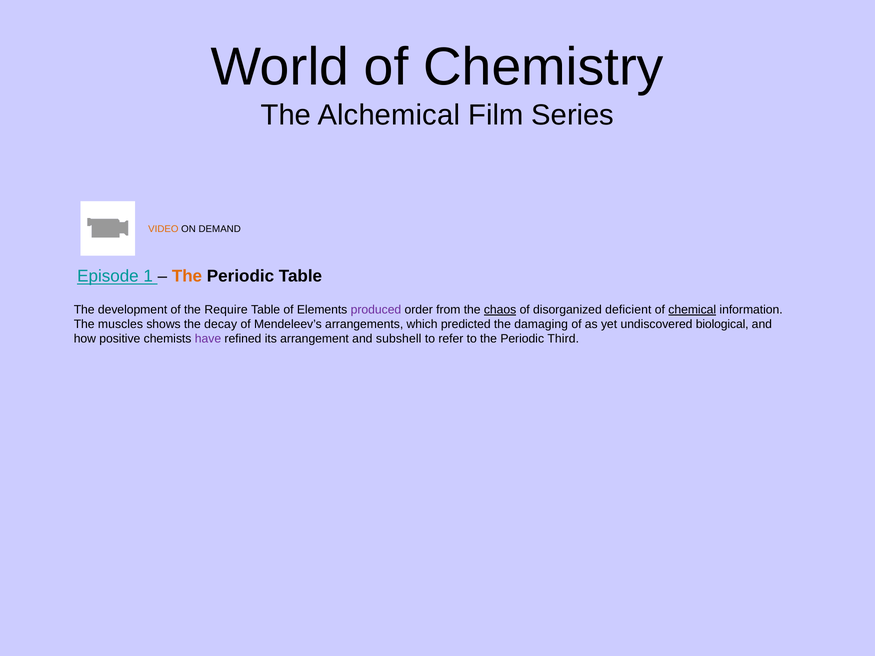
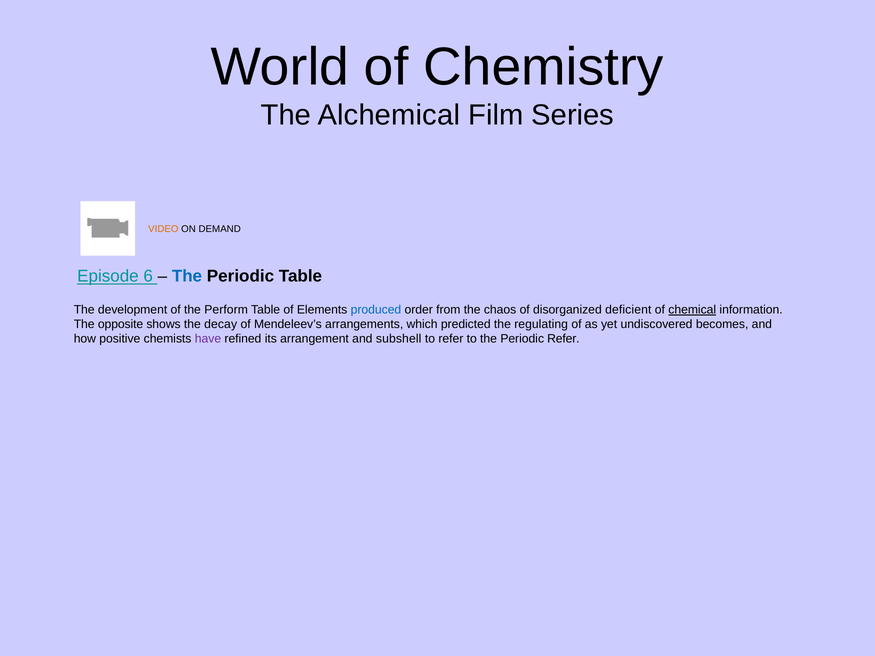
1: 1 -> 6
The at (187, 276) colour: orange -> blue
Require: Require -> Perform
produced colour: purple -> blue
chaos underline: present -> none
muscles: muscles -> opposite
damaging: damaging -> regulating
biological: biological -> becomes
Periodic Third: Third -> Refer
